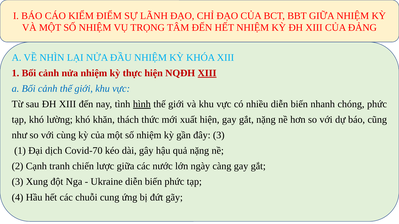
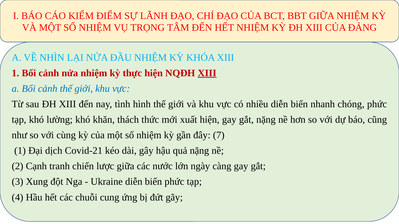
hình underline: present -> none
đây 3: 3 -> 7
Covid-70: Covid-70 -> Covid-21
